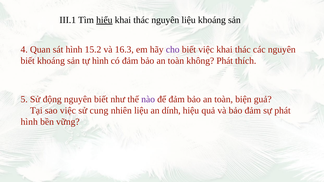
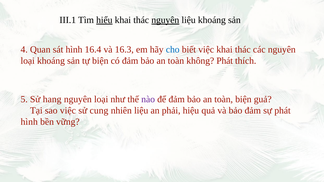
nguyên at (165, 20) underline: none -> present
15.2: 15.2 -> 16.4
cho colour: purple -> blue
biết at (28, 61): biết -> loại
tự hình: hình -> biện
động: động -> hang
biết at (101, 99): biết -> loại
dính: dính -> phải
